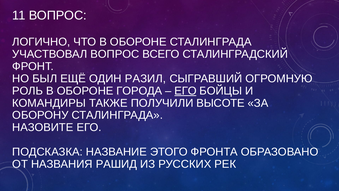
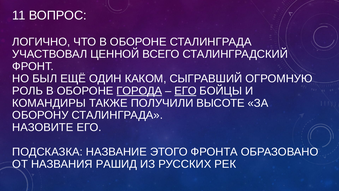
УЧАСТВОВАЛ ВОПРОС: ВОПРОС -> ЦЕННОЙ
РАЗИЛ: РАЗИЛ -> КАКОМ
ГОРОДА underline: none -> present
